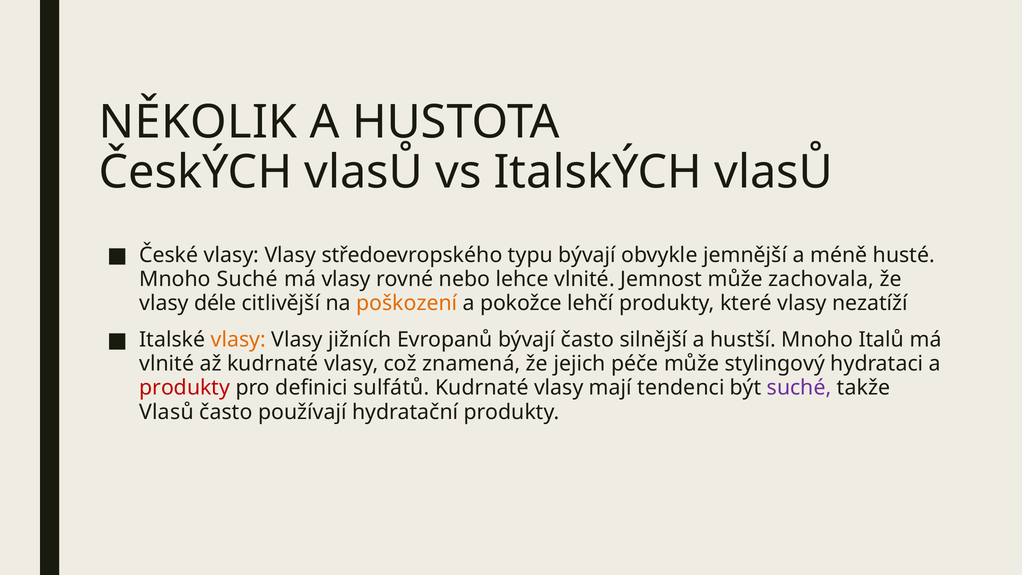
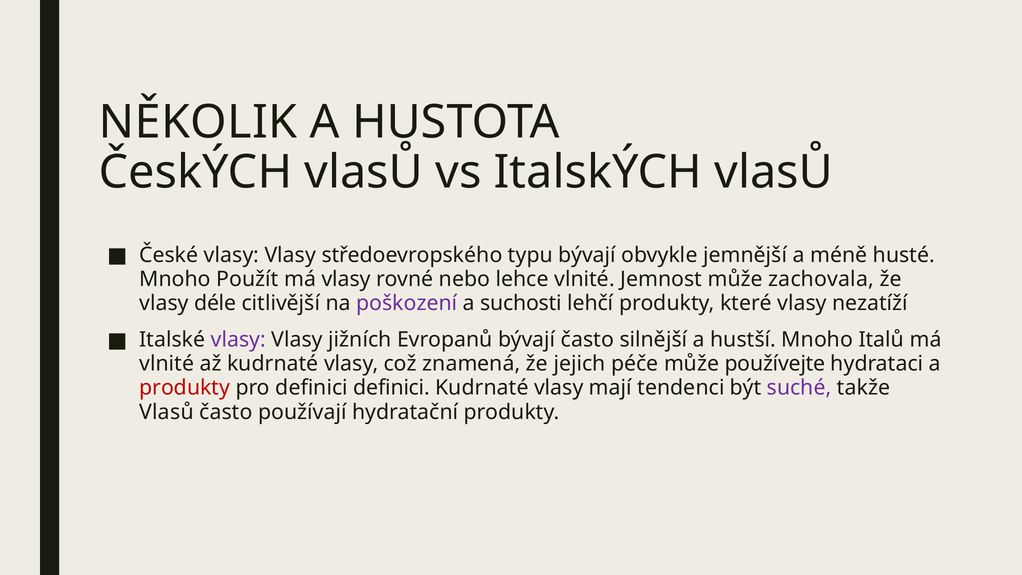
Mnoho Suché: Suché -> Použít
poškození colour: orange -> purple
pokožce: pokožce -> suchosti
vlasy at (238, 340) colour: orange -> purple
stylingový: stylingový -> používejte
definici sulfátů: sulfátů -> definici
